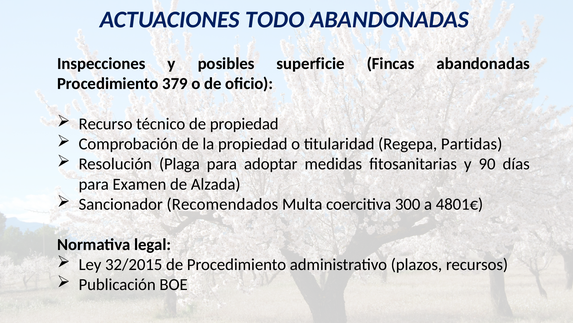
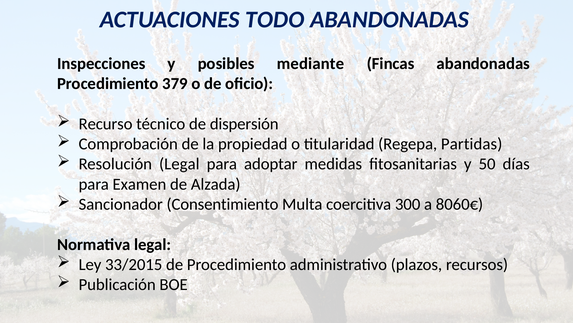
superficie: superficie -> mediante
de propiedad: propiedad -> dispersión
Resolución Plaga: Plaga -> Legal
90: 90 -> 50
Recomendados: Recomendados -> Consentimiento
4801€: 4801€ -> 8060€
32/2015: 32/2015 -> 33/2015
